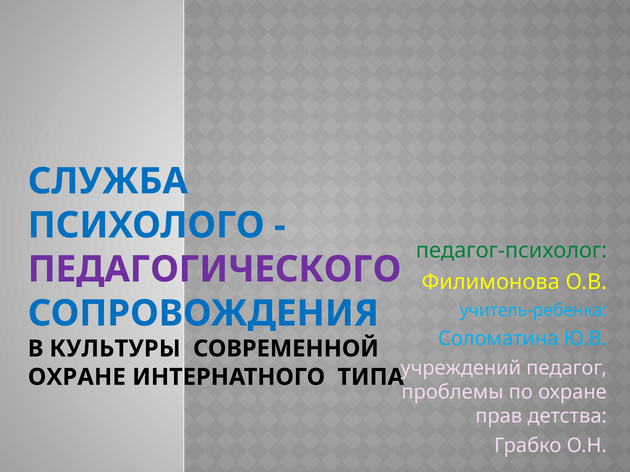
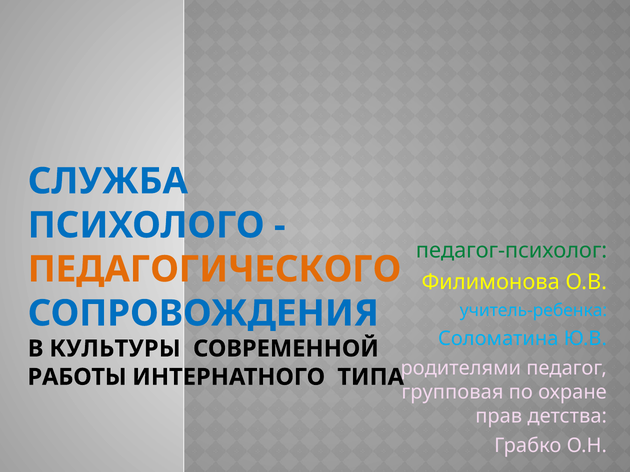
ПЕДАГОГИЧЕСКОГО colour: purple -> orange
учреждений: учреждений -> родителями
ОХРАНЕ at (77, 377): ОХРАНЕ -> РАБОТЫ
проблемы: проблемы -> групповая
